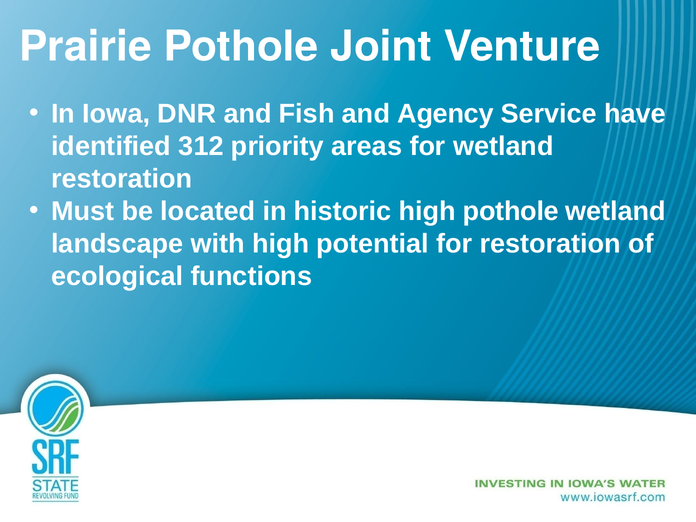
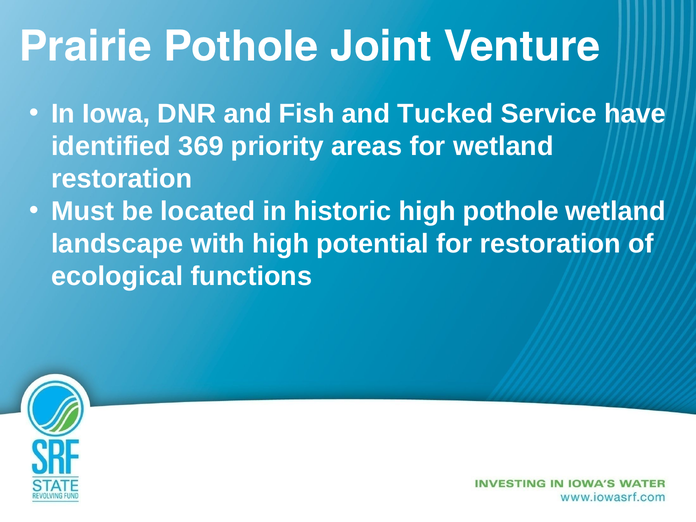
Agency: Agency -> Tucked
312: 312 -> 369
